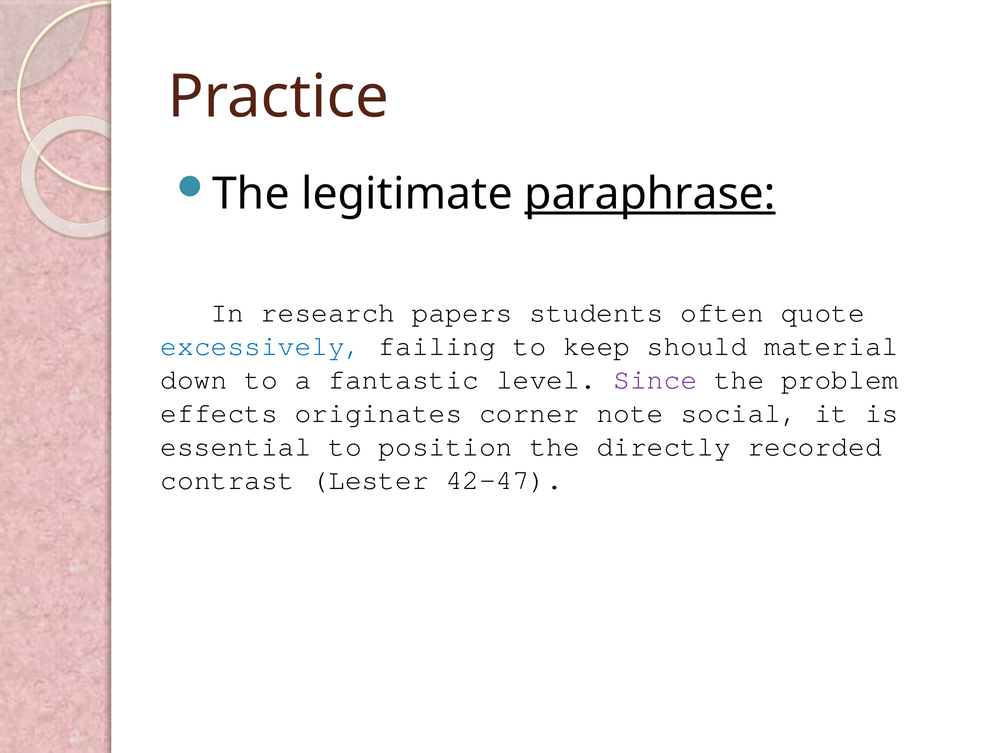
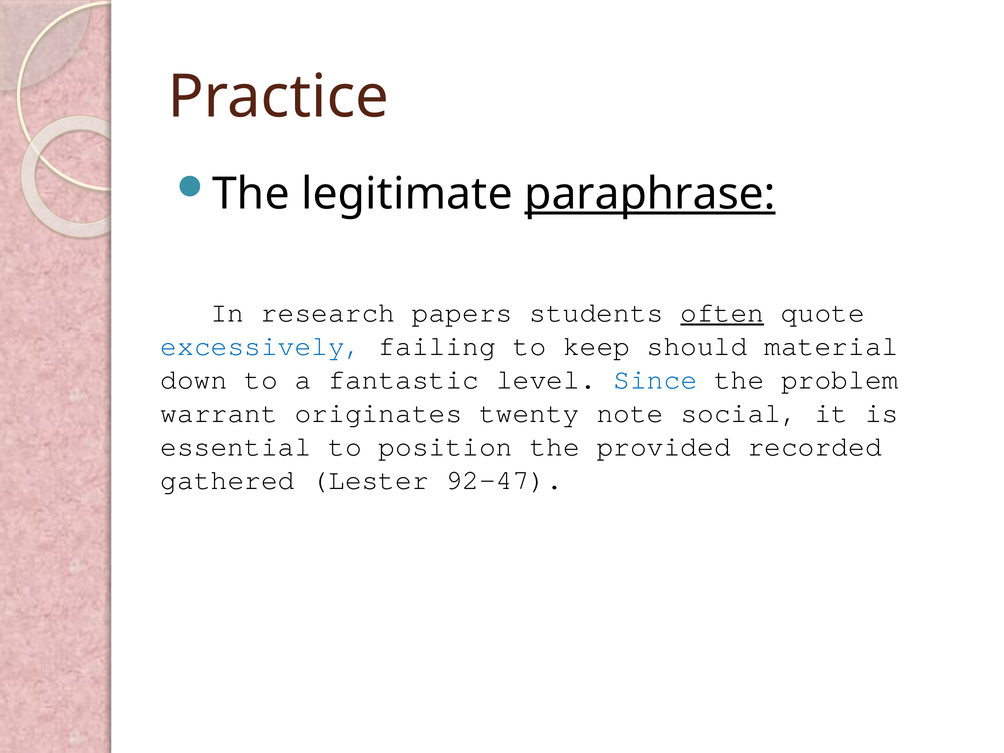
often underline: none -> present
Since colour: purple -> blue
effects: effects -> warrant
corner: corner -> twenty
directly: directly -> provided
contrast: contrast -> gathered
42-47: 42-47 -> 92-47
